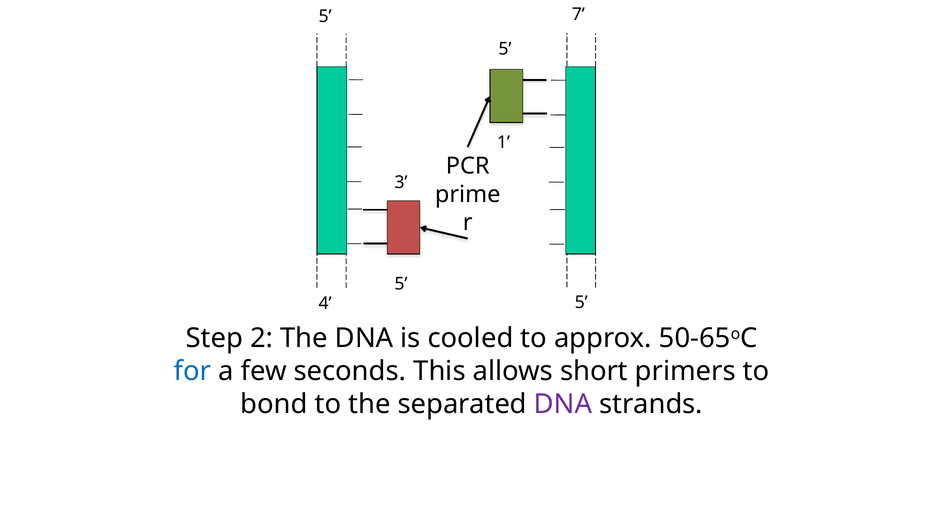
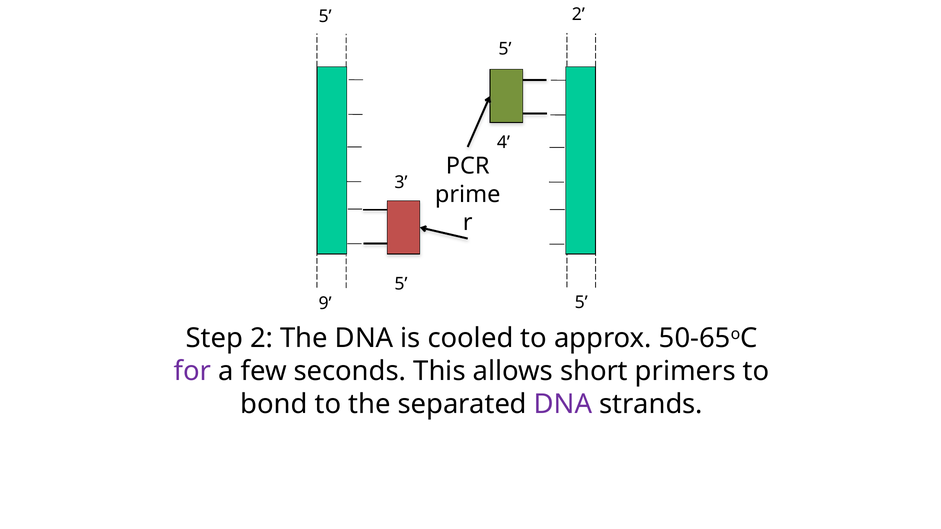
7 at (578, 15): 7 -> 2
1: 1 -> 4
4: 4 -> 9
for colour: blue -> purple
